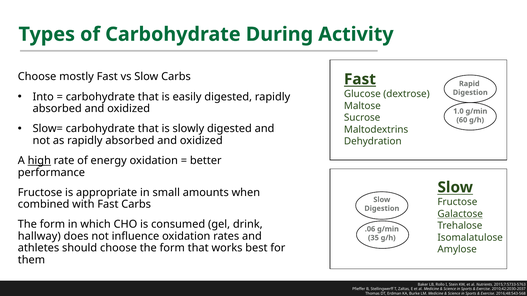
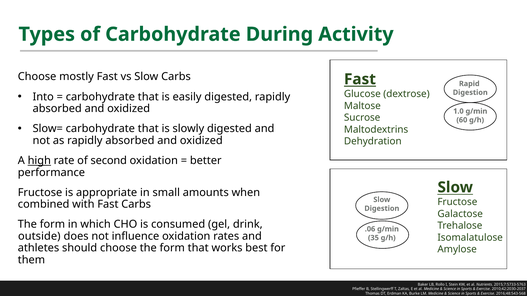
energy: energy -> second
Galactose underline: present -> none
hallway: hallway -> outside
